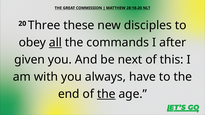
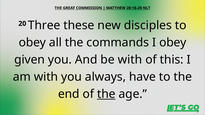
all underline: present -> none
I after: after -> obey
be next: next -> with
